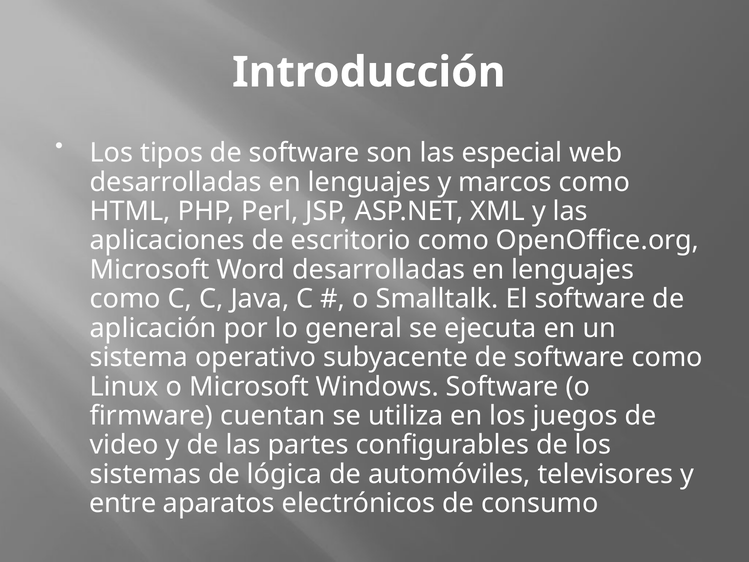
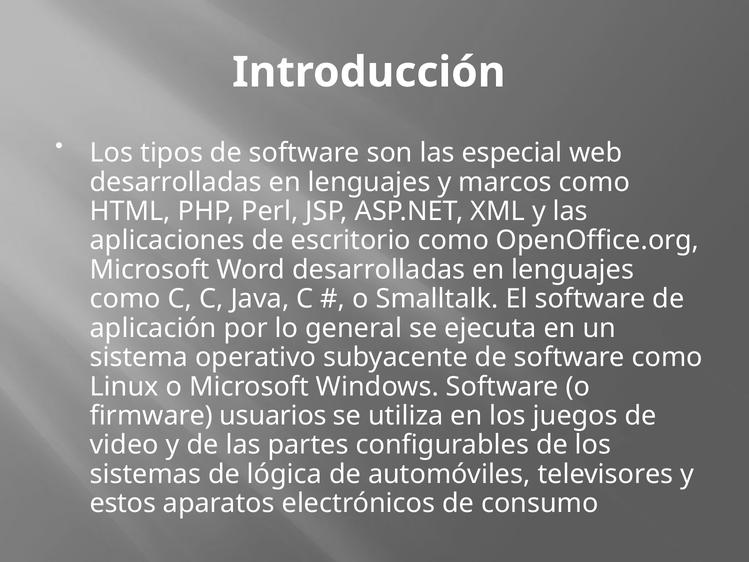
cuentan: cuentan -> usuarios
entre: entre -> estos
